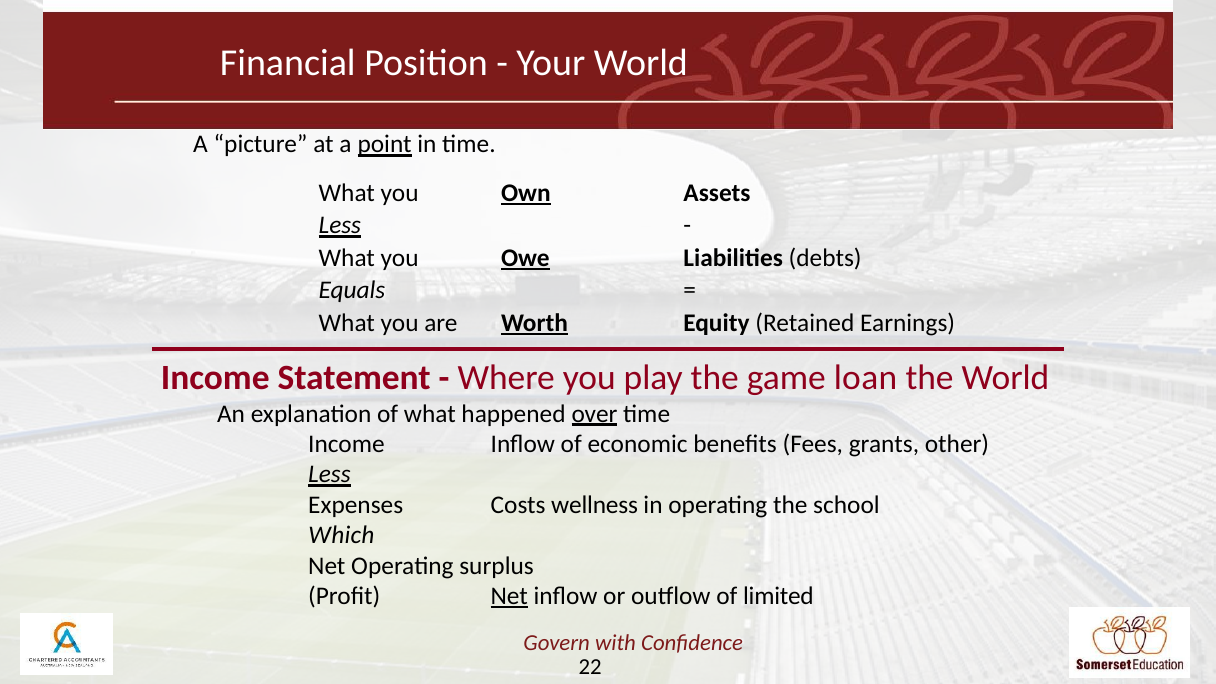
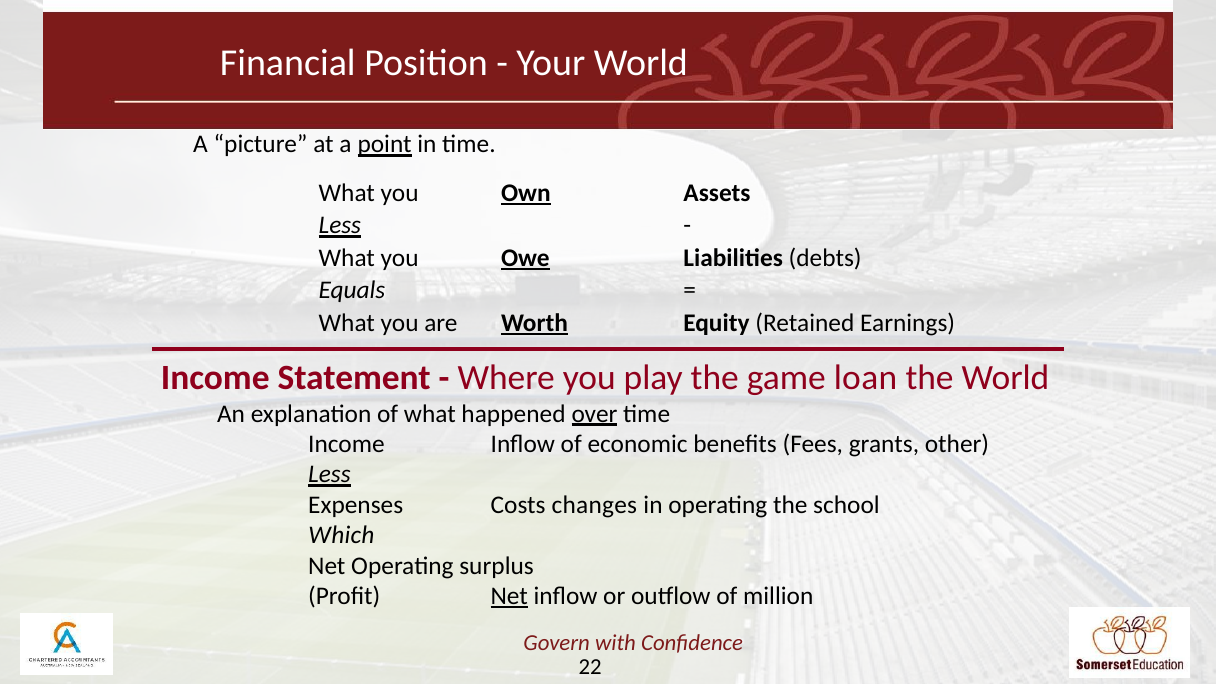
wellness: wellness -> changes
limited: limited -> million
